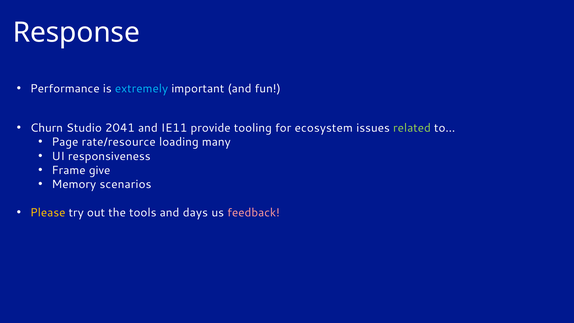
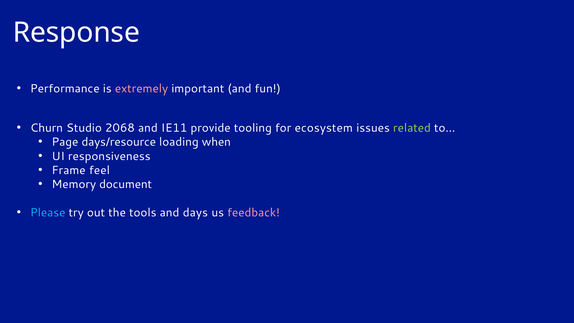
extremely colour: light blue -> pink
2041: 2041 -> 2068
rate/resource: rate/resource -> days/resource
many: many -> when
give: give -> feel
scenarios: scenarios -> document
Please colour: yellow -> light blue
